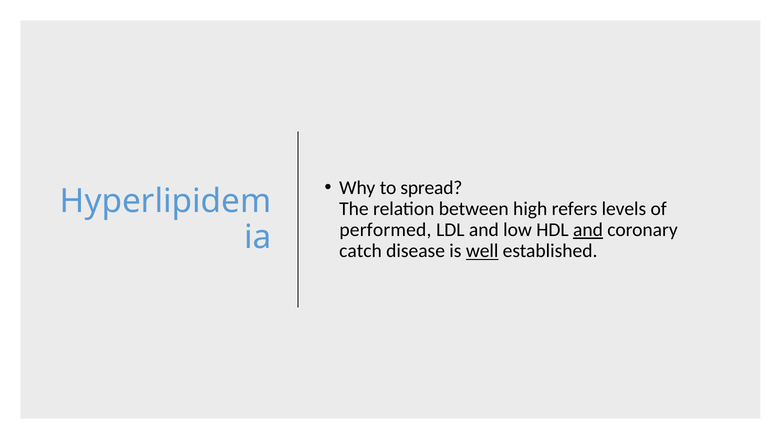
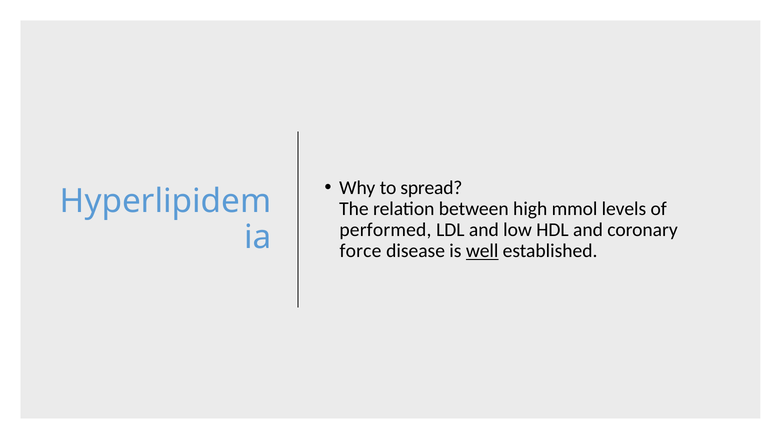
refers: refers -> mmol
and at (588, 230) underline: present -> none
catch: catch -> force
